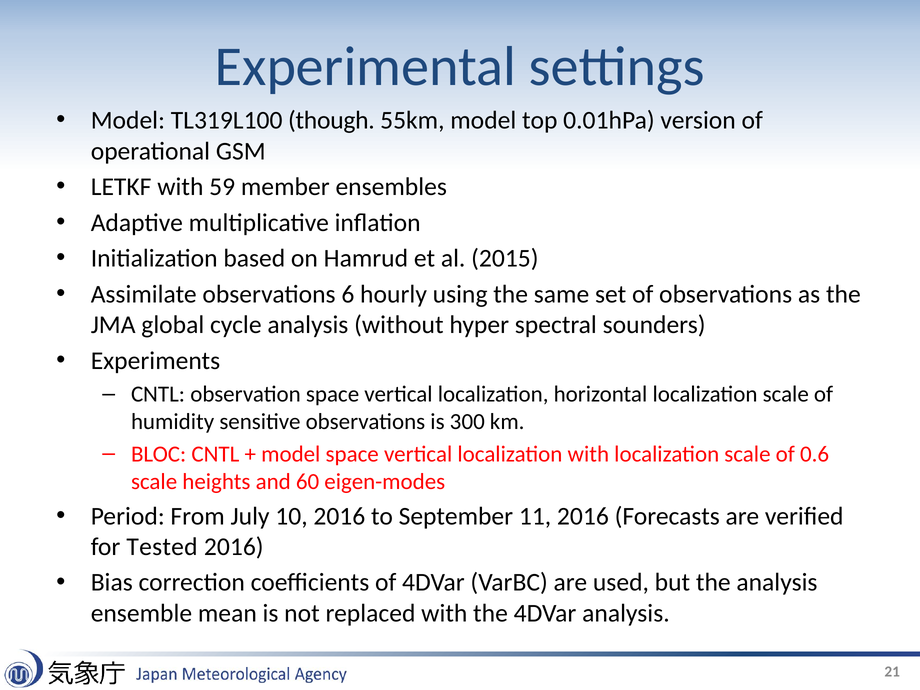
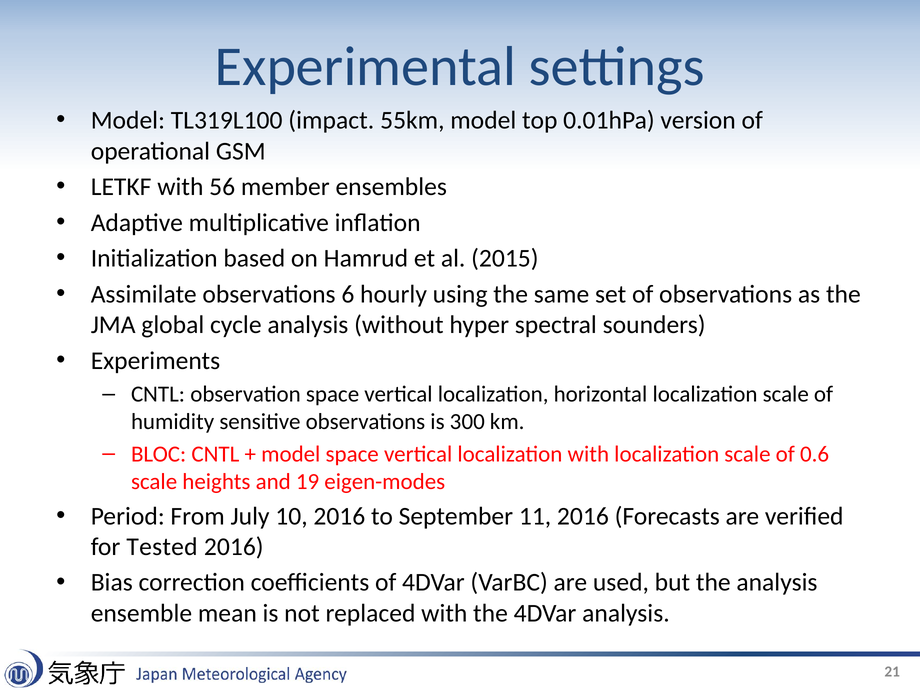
though: though -> impact
59: 59 -> 56
60: 60 -> 19
